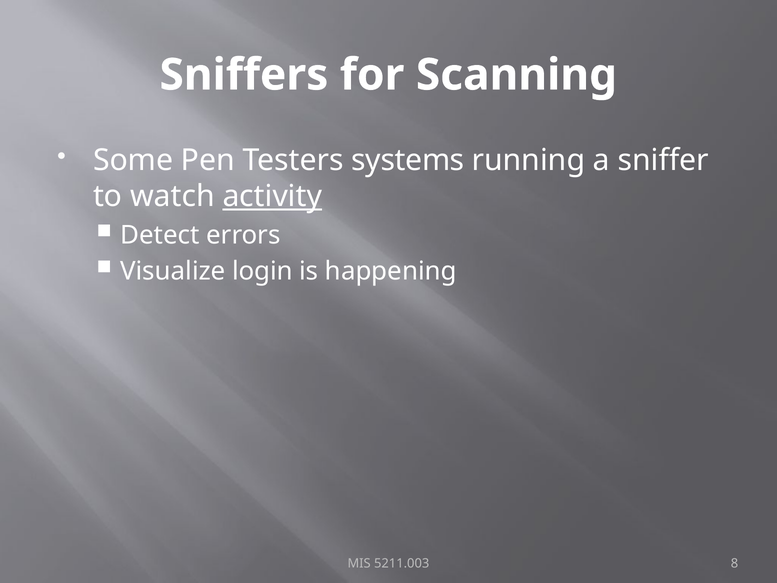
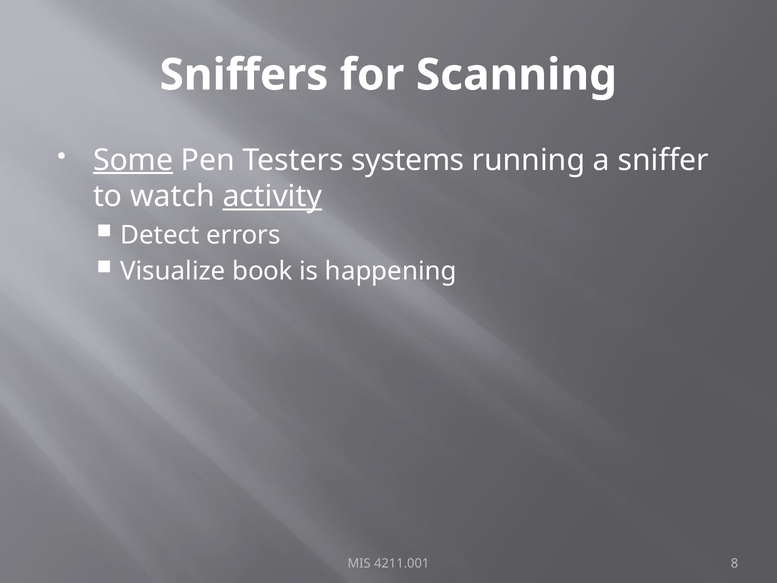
Some underline: none -> present
login: login -> book
5211.003: 5211.003 -> 4211.001
